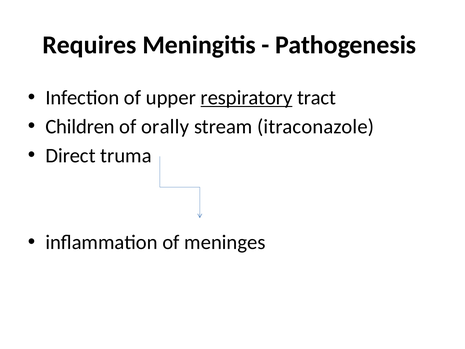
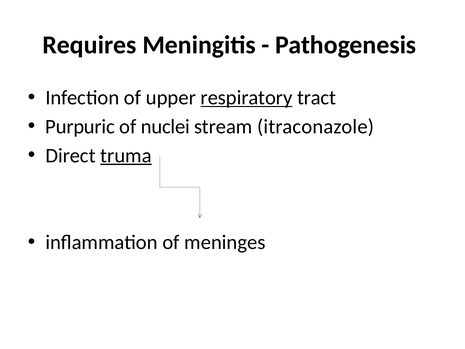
Children: Children -> Purpuric
orally: orally -> nuclei
truma underline: none -> present
